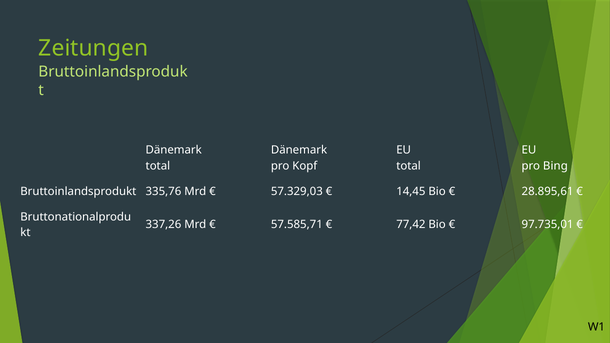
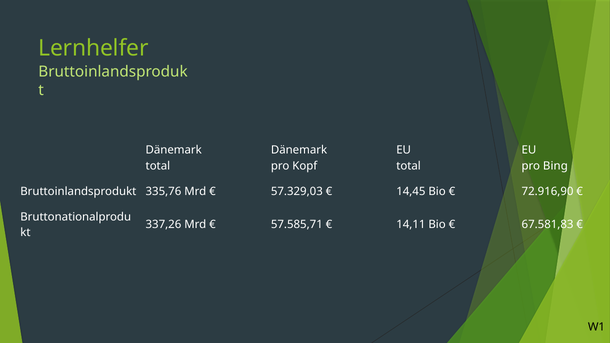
Zeitungen: Zeitungen -> Lernhelfer
28.895,61: 28.895,61 -> 72.916,90
77,42: 77,42 -> 14,11
97.735,01: 97.735,01 -> 67.581,83
